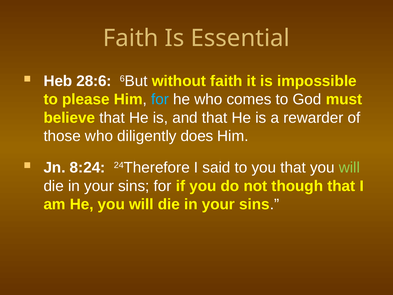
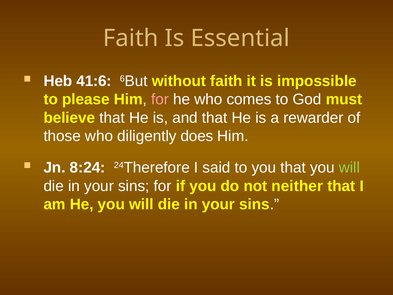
28:6: 28:6 -> 41:6
for at (160, 99) colour: light blue -> pink
though: though -> neither
